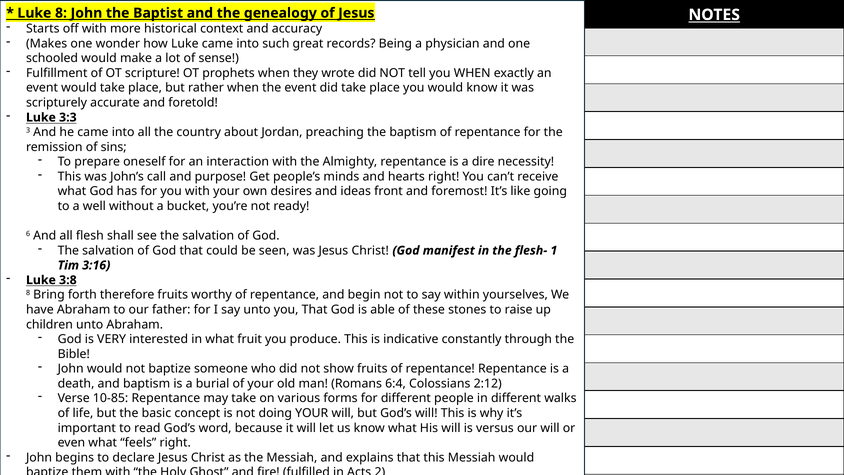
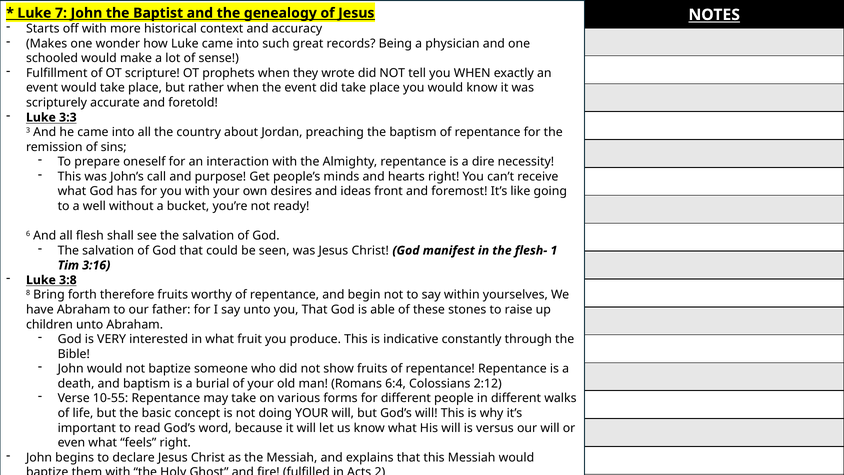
Luke 8: 8 -> 7
10-85: 10-85 -> 10-55
